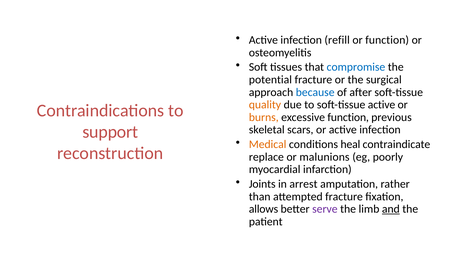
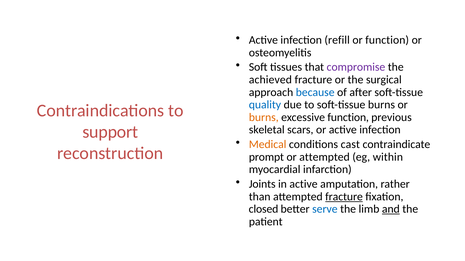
compromise colour: blue -> purple
potential: potential -> achieved
quality colour: orange -> blue
soft-tissue active: active -> burns
heal: heal -> cast
replace: replace -> prompt
or malunions: malunions -> attempted
poorly: poorly -> within
in arrest: arrest -> active
fracture at (344, 197) underline: none -> present
allows: allows -> closed
serve colour: purple -> blue
